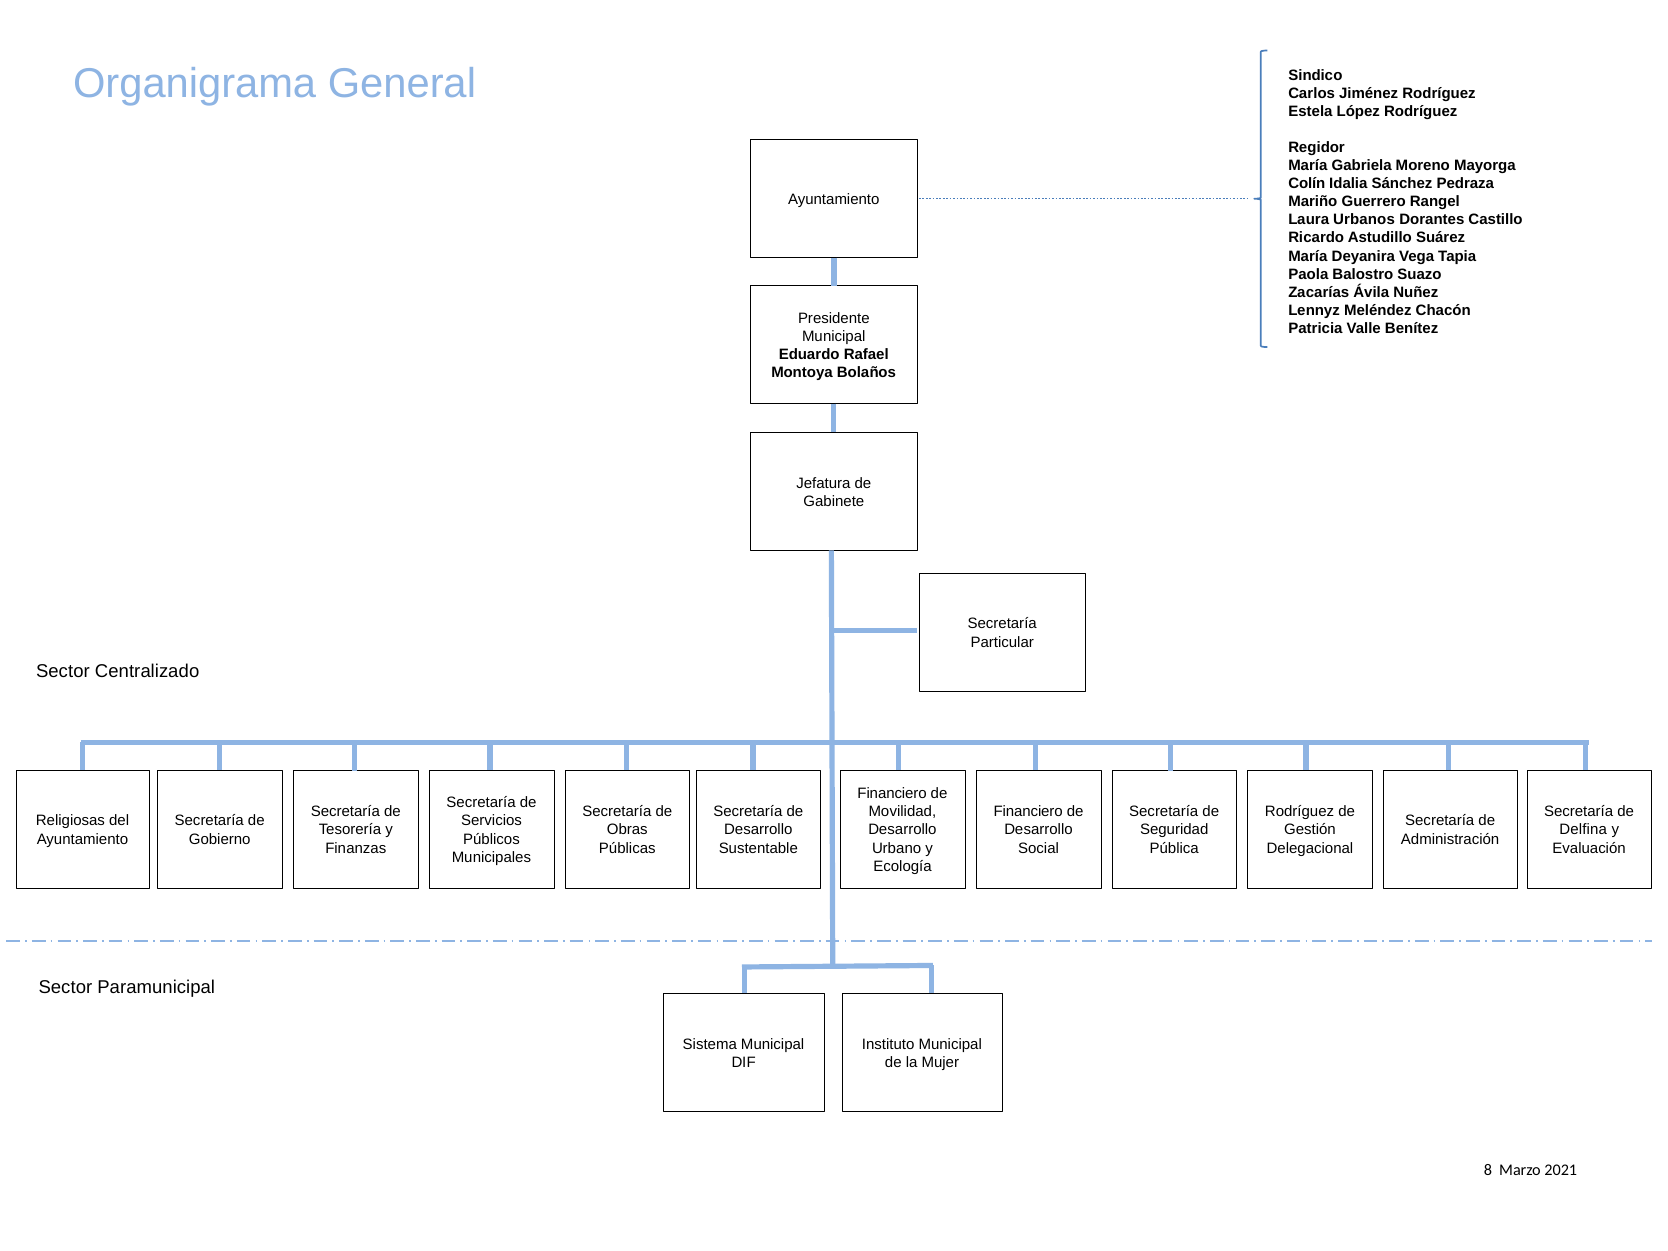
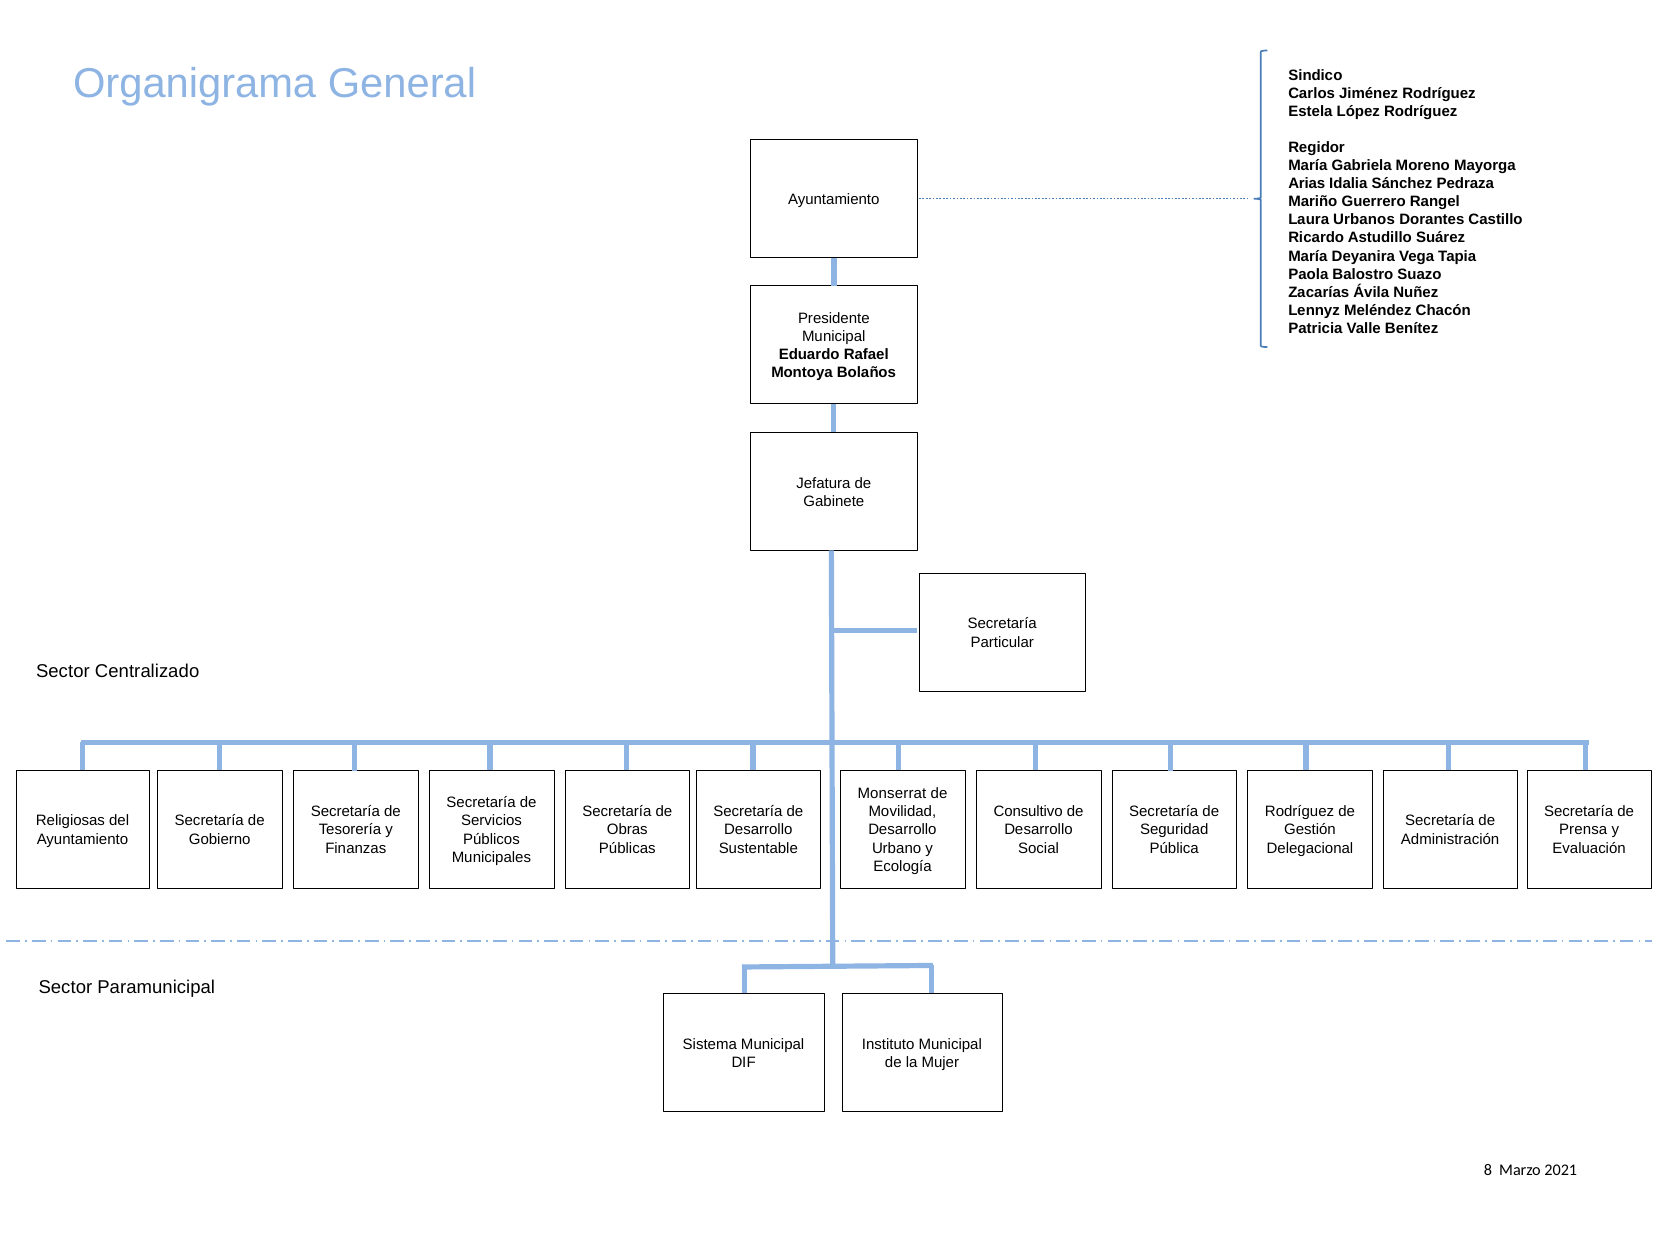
Colín: Colín -> Arias
Financiero at (892, 794): Financiero -> Monserrat
Financiero at (1028, 812): Financiero -> Consultivo
Delfina: Delfina -> Prensa
